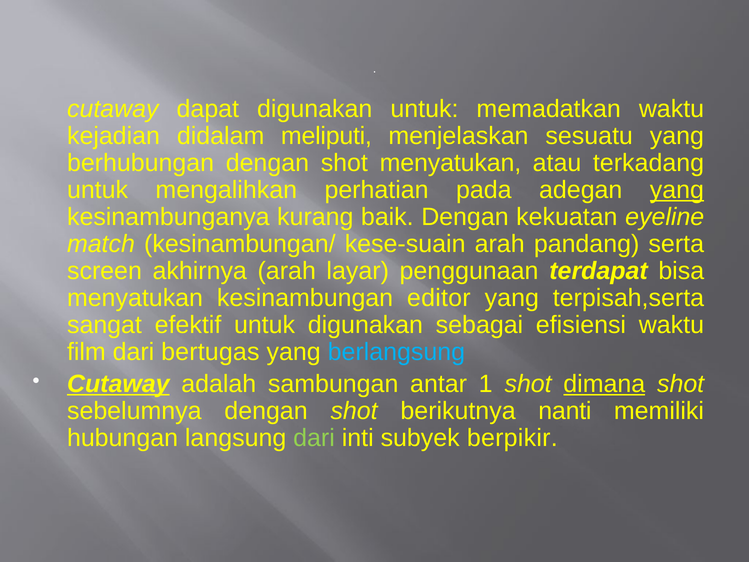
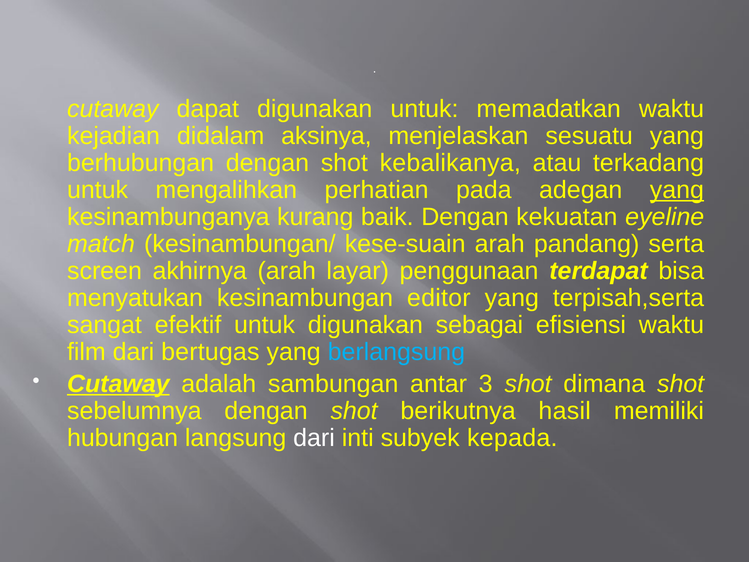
meliputi: meliputi -> aksinya
shot menyatukan: menyatukan -> kebalikanya
1: 1 -> 3
dimana underline: present -> none
nanti: nanti -> hasil
dari at (314, 438) colour: light green -> white
berpikir: berpikir -> kepada
